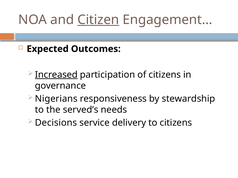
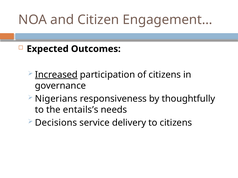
Citizen underline: present -> none
stewardship: stewardship -> thoughtfully
served’s: served’s -> entails’s
